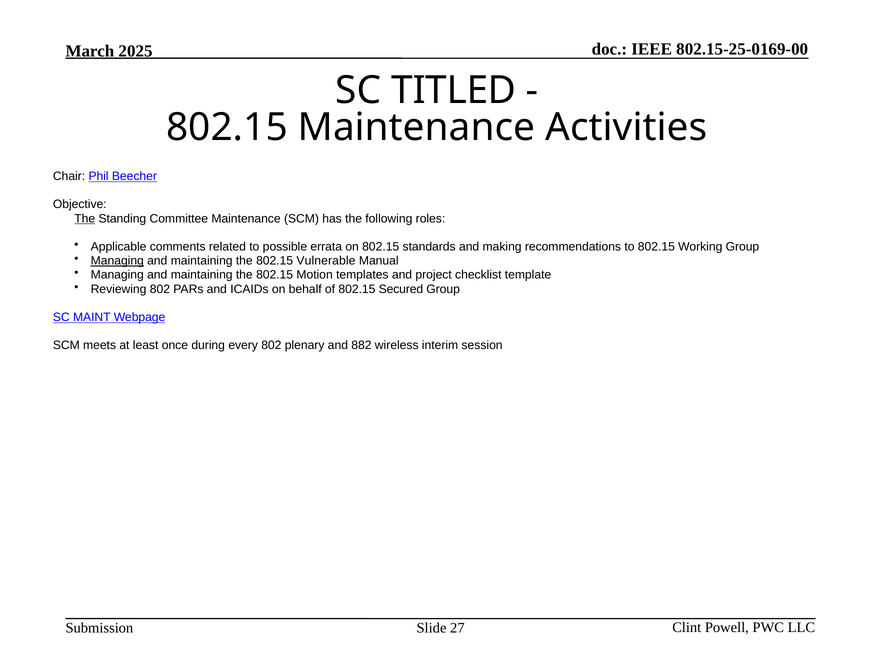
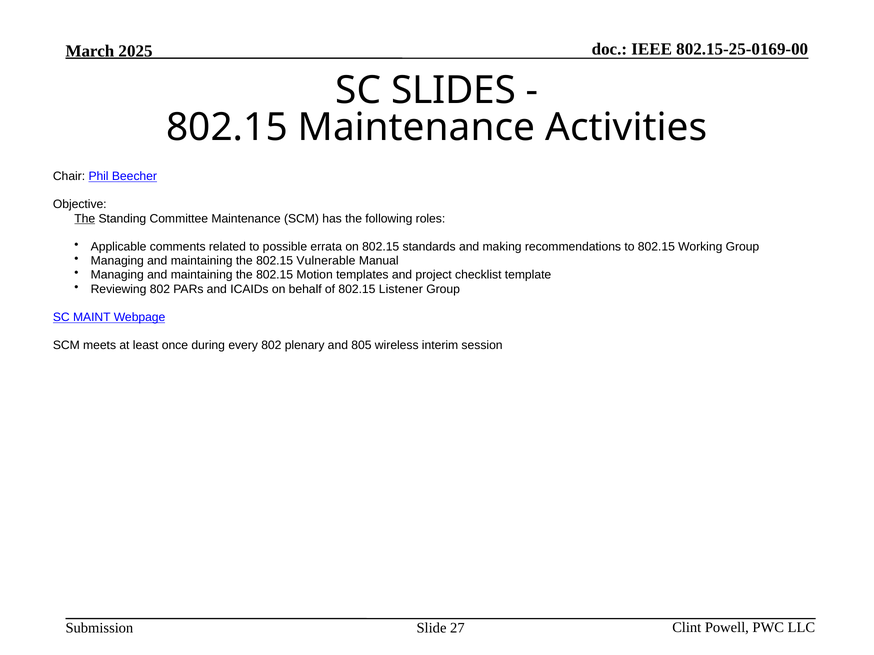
TITLED: TITLED -> SLIDES
Managing at (117, 261) underline: present -> none
Secured: Secured -> Listener
882: 882 -> 805
